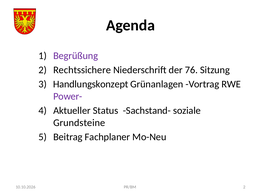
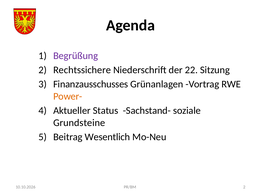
76: 76 -> 22
Handlungskonzept: Handlungskonzept -> Finanzausschusses
Power- colour: purple -> orange
Fachplaner: Fachplaner -> Wesentlich
